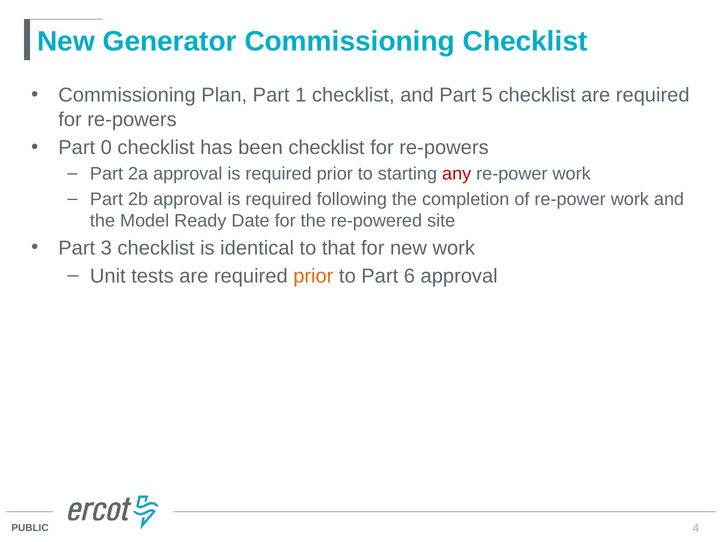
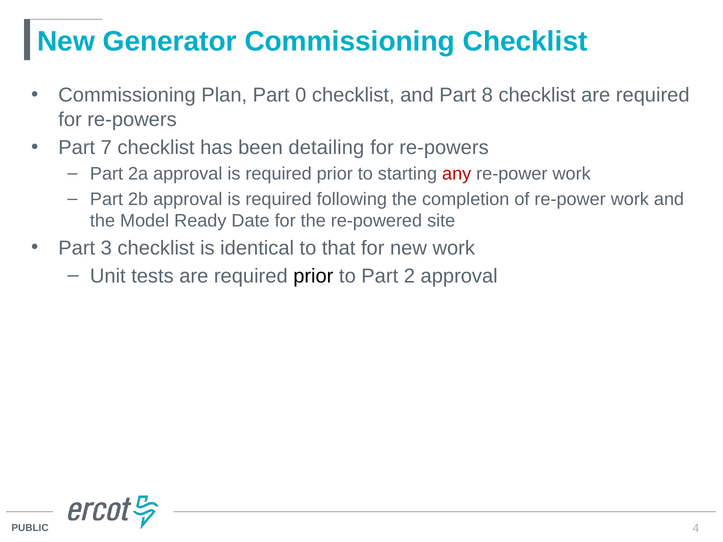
1: 1 -> 0
5: 5 -> 8
0: 0 -> 7
been checklist: checklist -> detailing
prior at (313, 276) colour: orange -> black
6: 6 -> 2
